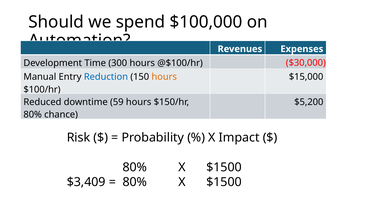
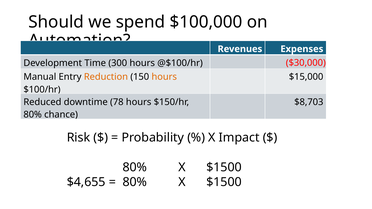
Reduction colour: blue -> orange
59: 59 -> 78
$5,200: $5,200 -> $8,703
$3,409: $3,409 -> $4,655
